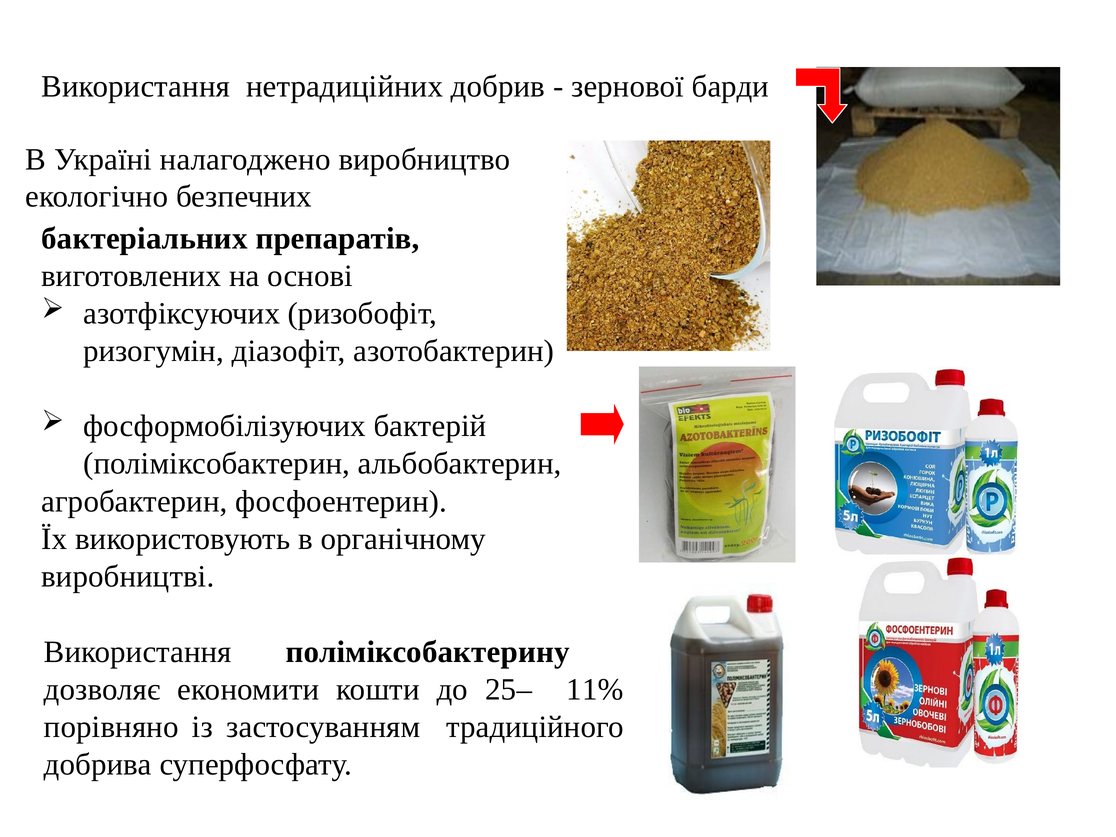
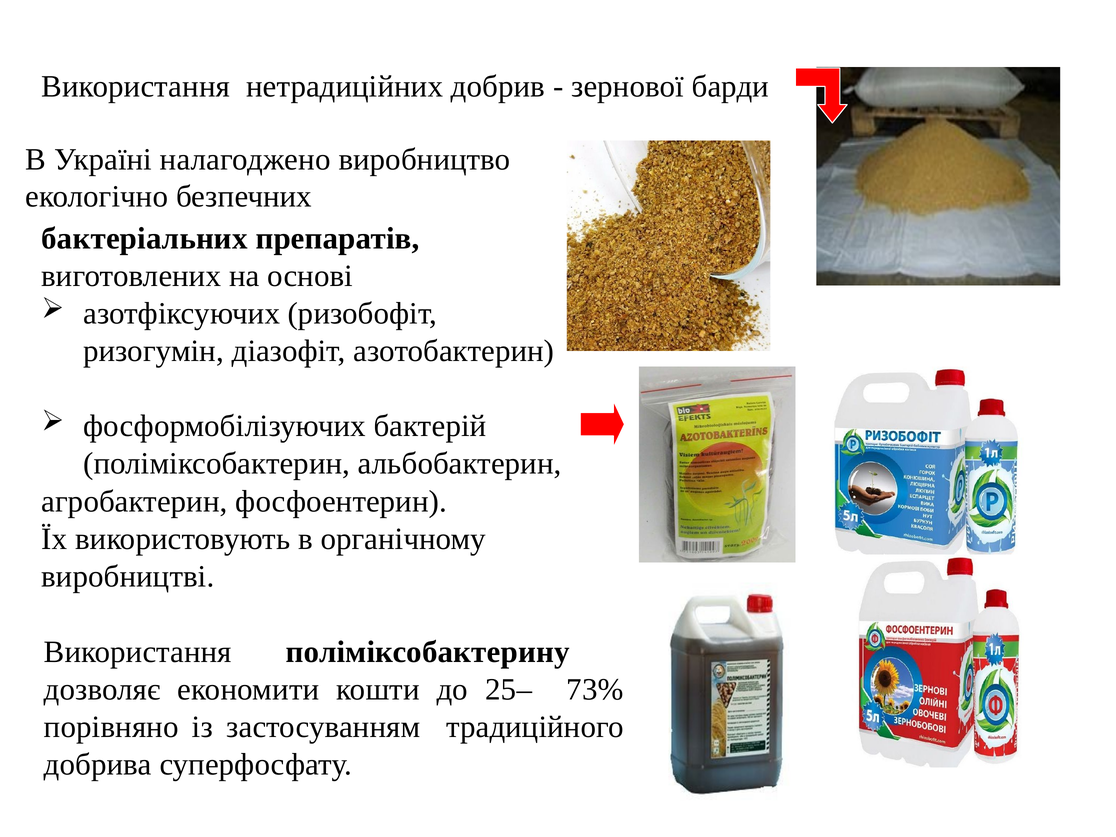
11%: 11% -> 73%
